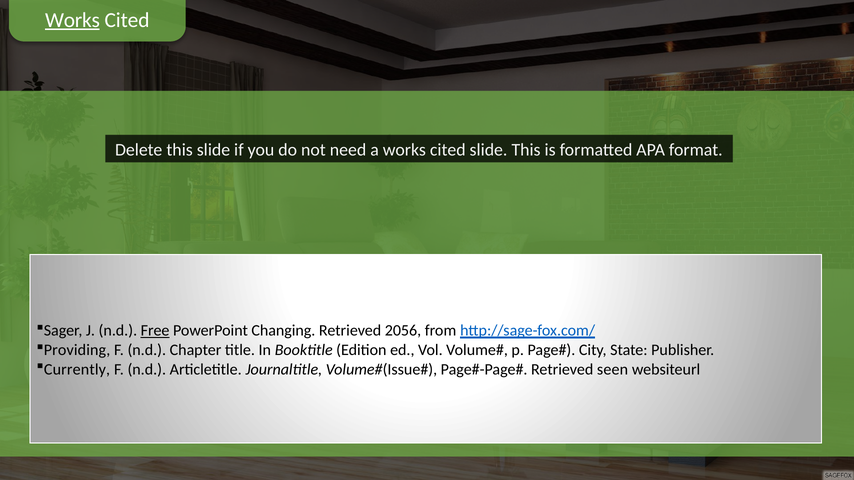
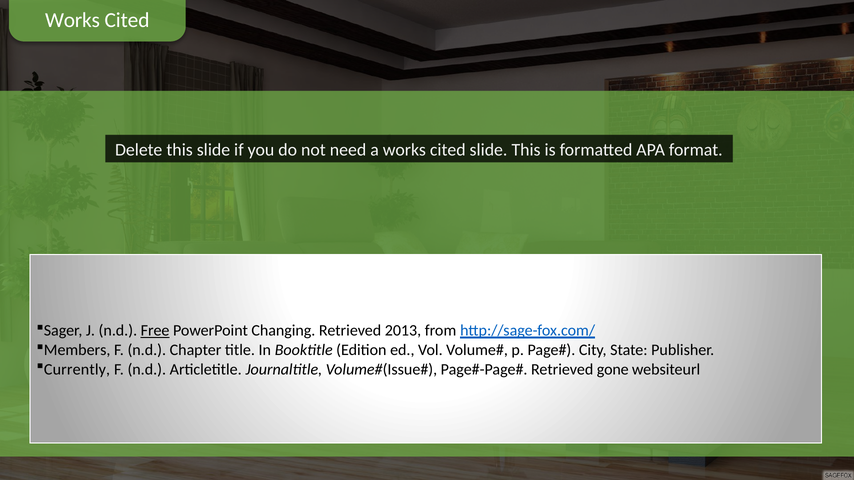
Works at (72, 20) underline: present -> none
2056: 2056 -> 2013
Providing: Providing -> Members
seen: seen -> gone
